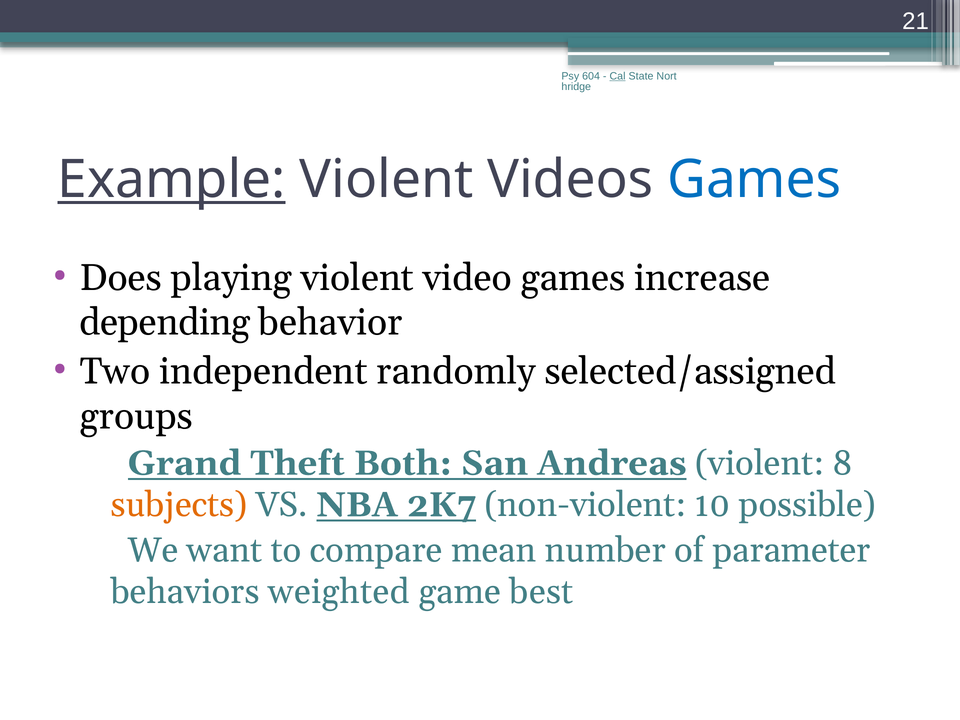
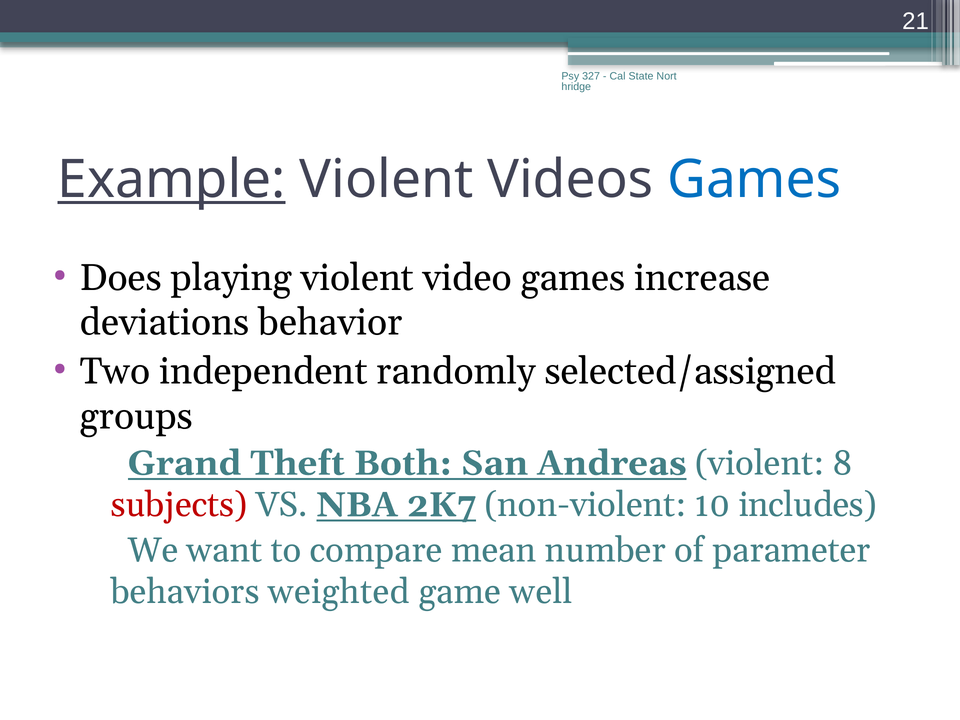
604: 604 -> 327
Cal underline: present -> none
depending: depending -> deviations
subjects colour: orange -> red
possible: possible -> includes
best: best -> well
